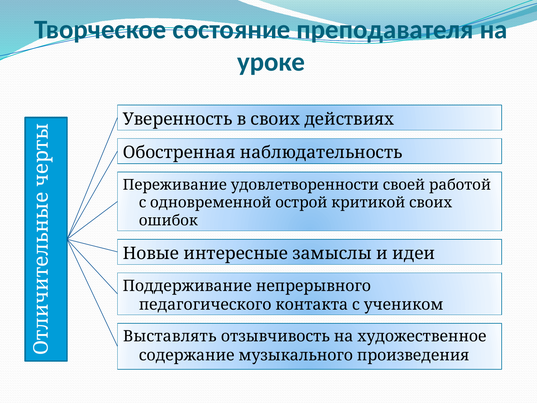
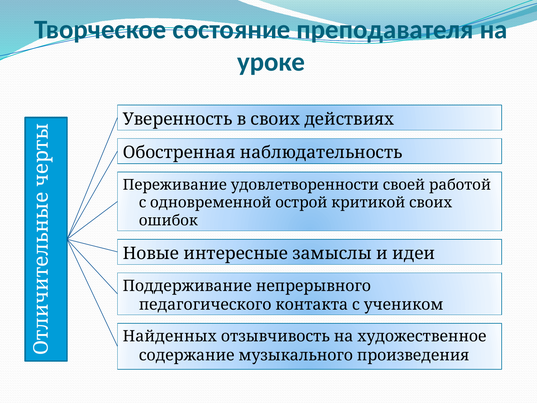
Выставлять: Выставлять -> Найденных
